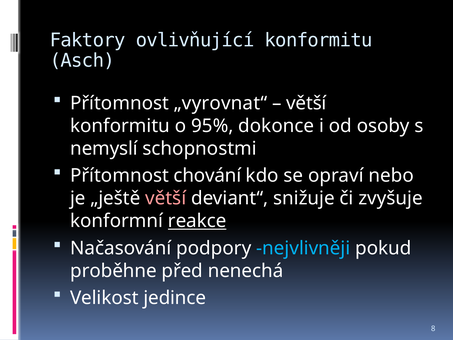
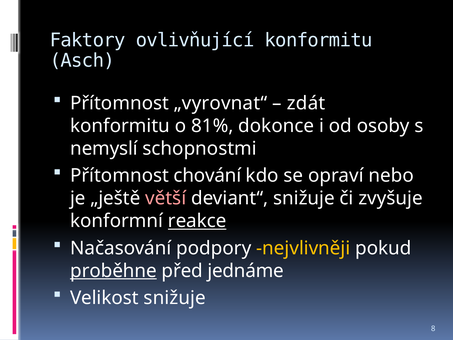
větší at (306, 103): větší -> zdát
95%: 95% -> 81%
nejvlivněji colour: light blue -> yellow
proběhne underline: none -> present
nenechá: nenechá -> jednáme
Velikost jedince: jedince -> snižuje
